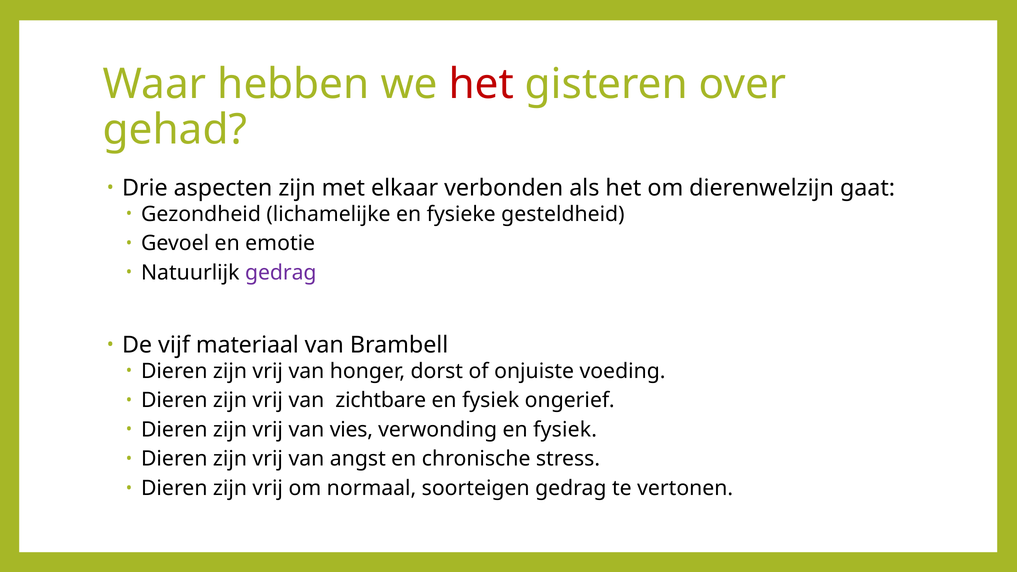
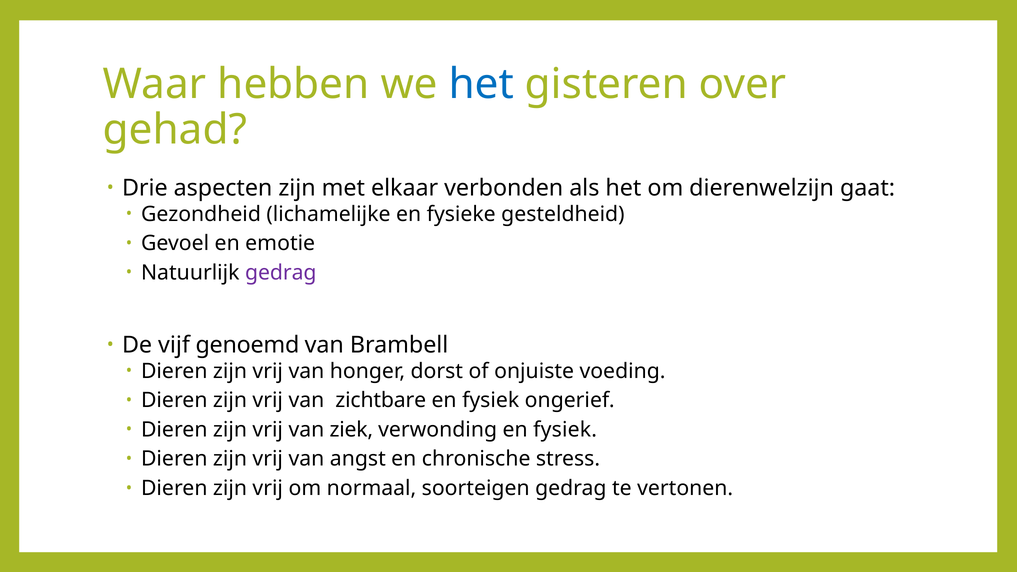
het at (481, 84) colour: red -> blue
materiaal: materiaal -> genoemd
vies: vies -> ziek
